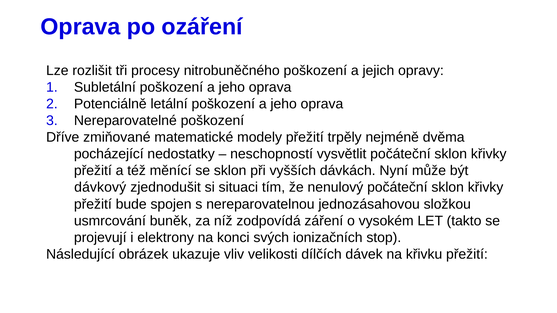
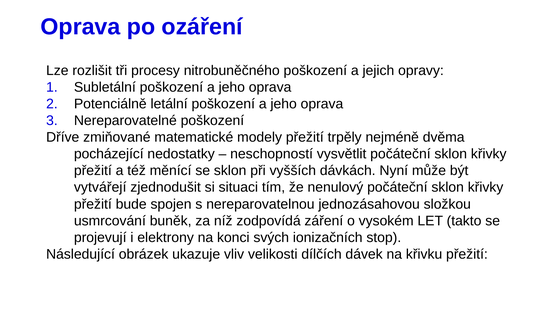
dávkový: dávkový -> vytvářejí
